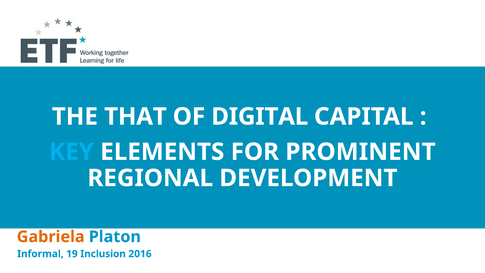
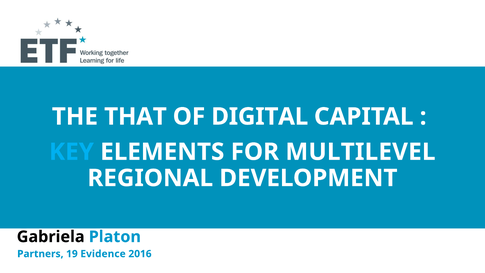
PROMINENT: PROMINENT -> MULTILEVEL
Gabriela colour: orange -> black
Informal: Informal -> Partners
Inclusion: Inclusion -> Evidence
